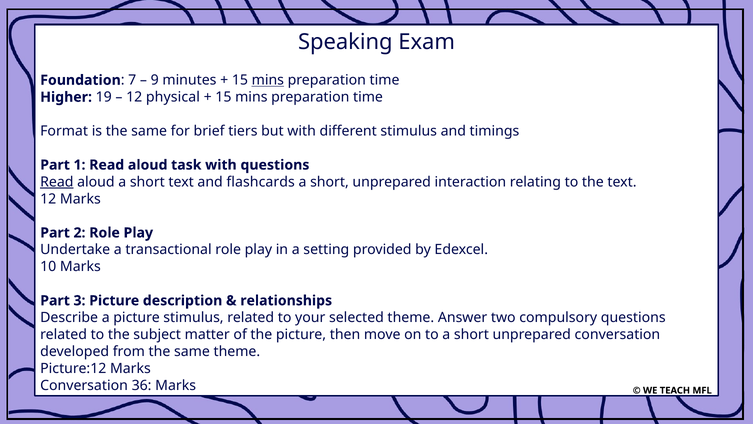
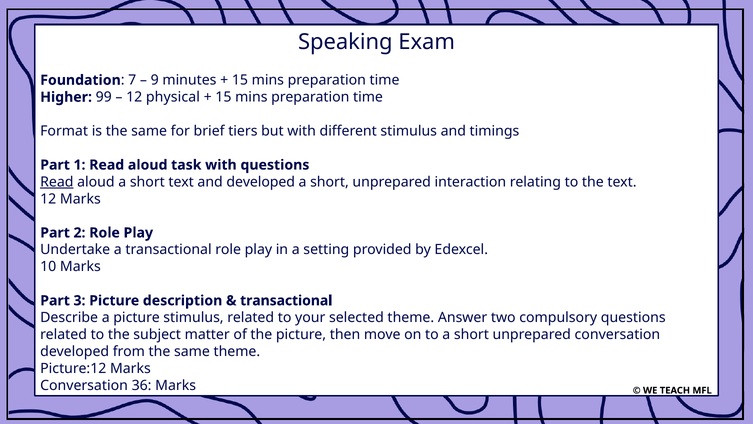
mins at (268, 80) underline: present -> none
19: 19 -> 99
and flashcards: flashcards -> developed
relationships at (286, 300): relationships -> transactional
